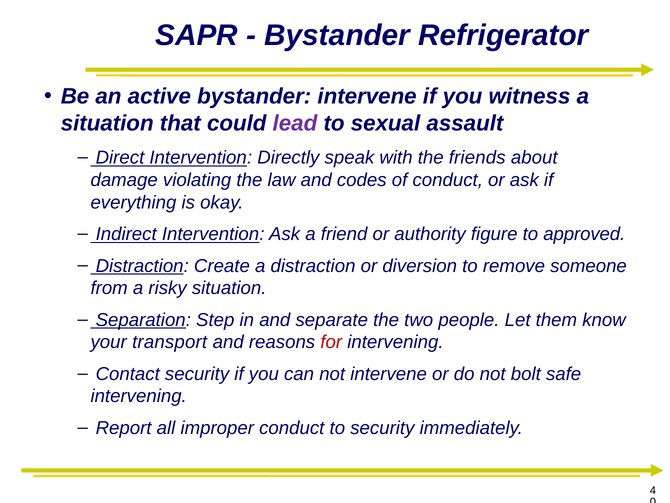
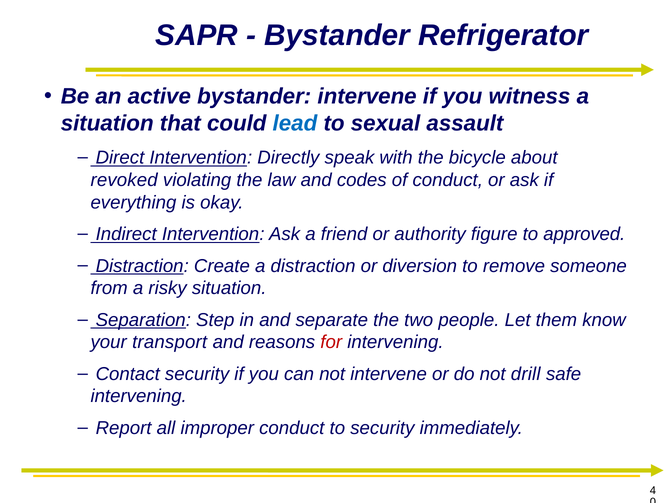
lead colour: purple -> blue
friends: friends -> bicycle
damage: damage -> revoked
bolt: bolt -> drill
